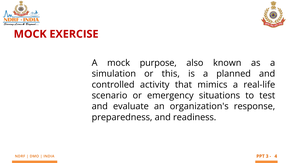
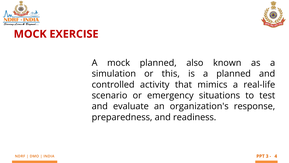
mock purpose: purpose -> planned
